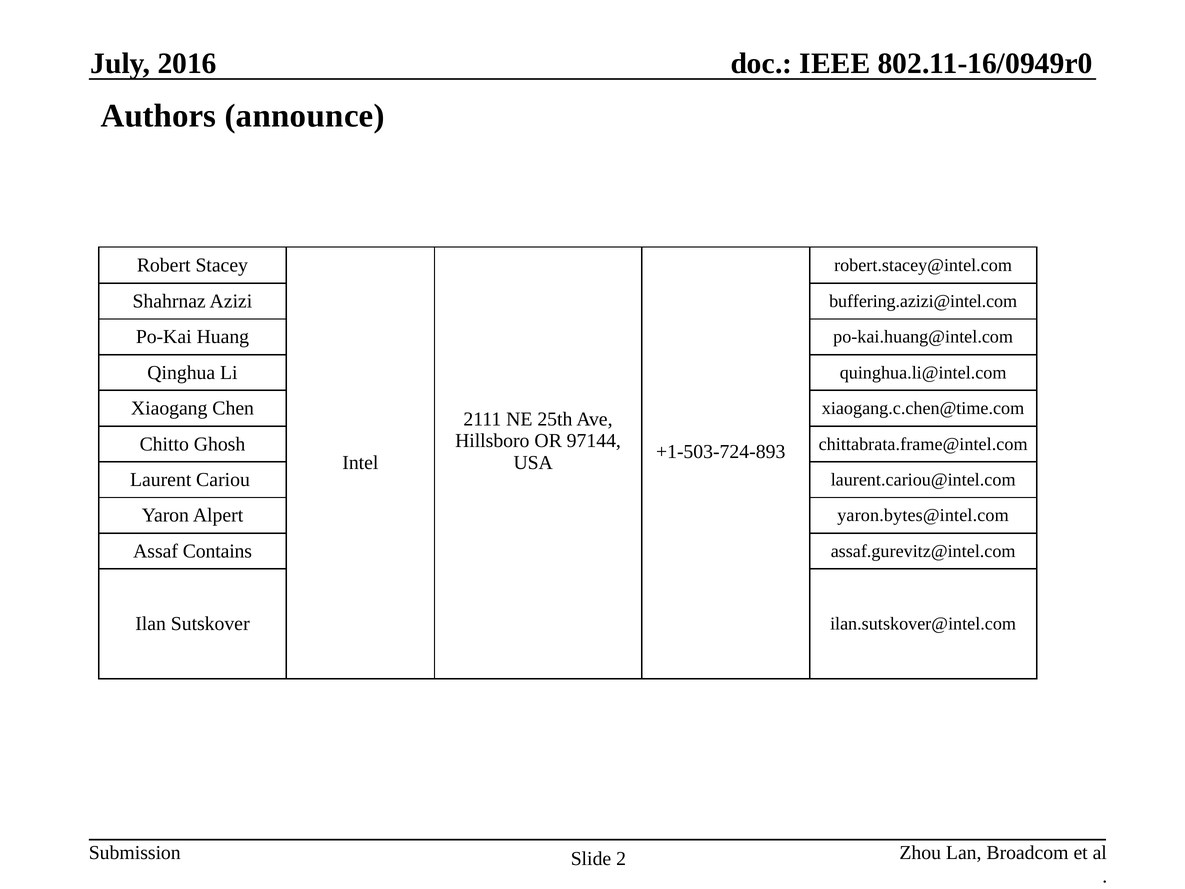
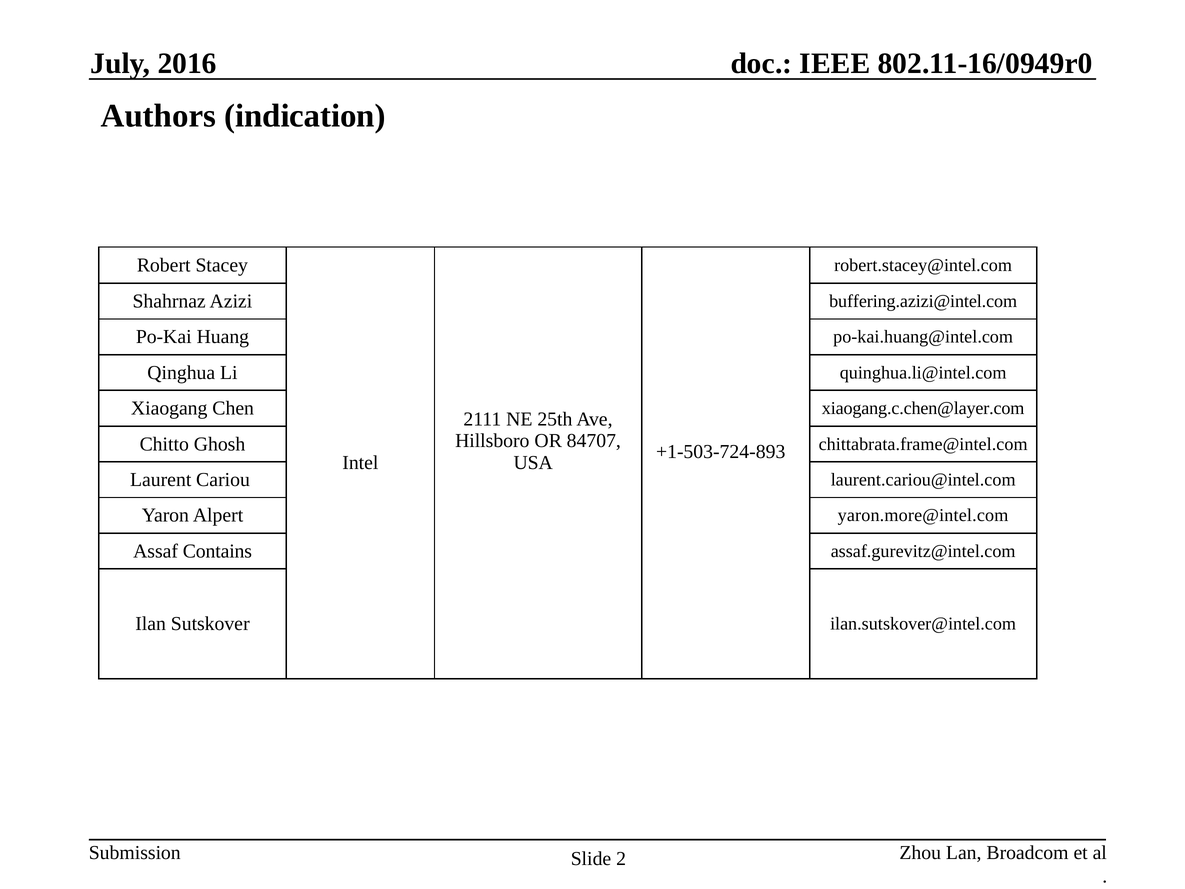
announce: announce -> indication
xiaogang.c.chen@time.com: xiaogang.c.chen@time.com -> xiaogang.c.chen@layer.com
97144: 97144 -> 84707
yaron.bytes@intel.com: yaron.bytes@intel.com -> yaron.more@intel.com
